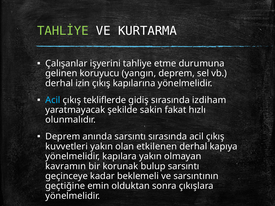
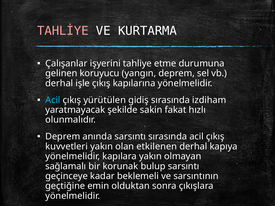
TAHLİYE colour: light green -> pink
izin: izin -> işle
tekliflerde: tekliflerde -> yürütülen
kavramın: kavramın -> sağlamalı
